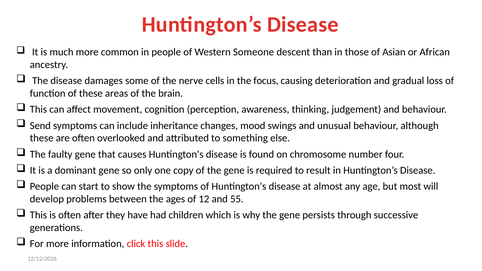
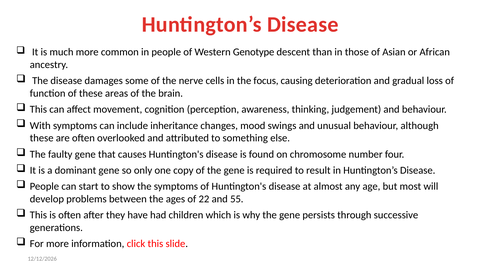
Someone: Someone -> Genotype
Send: Send -> With
12: 12 -> 22
